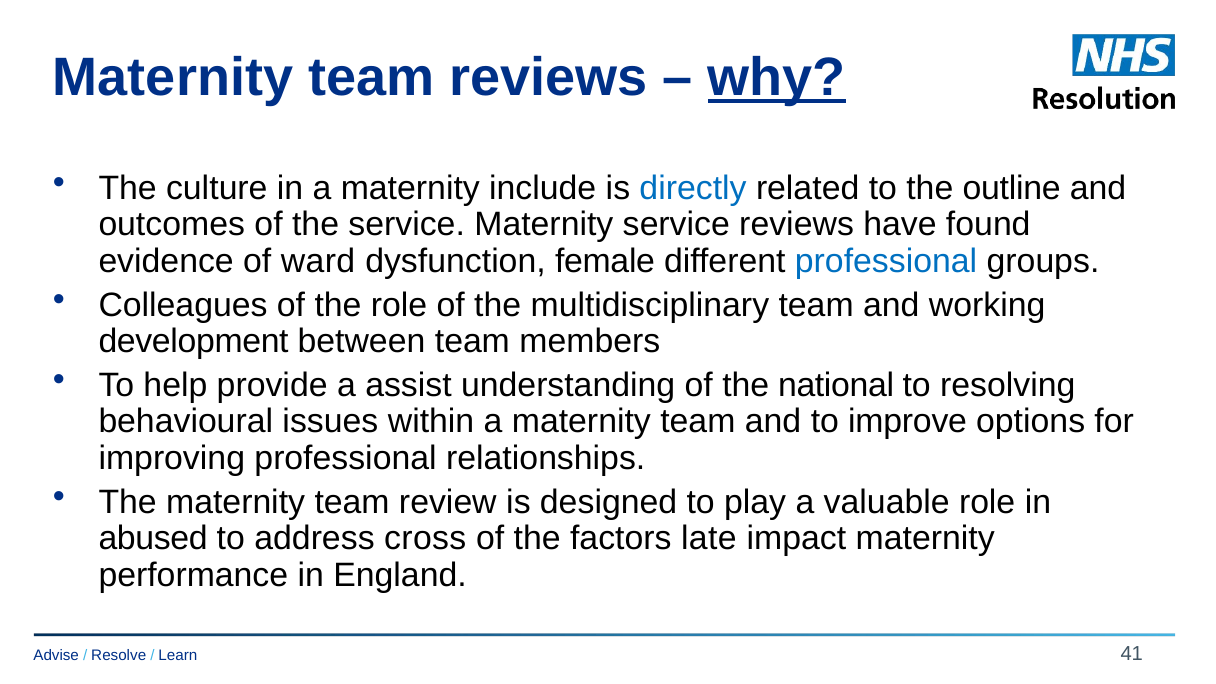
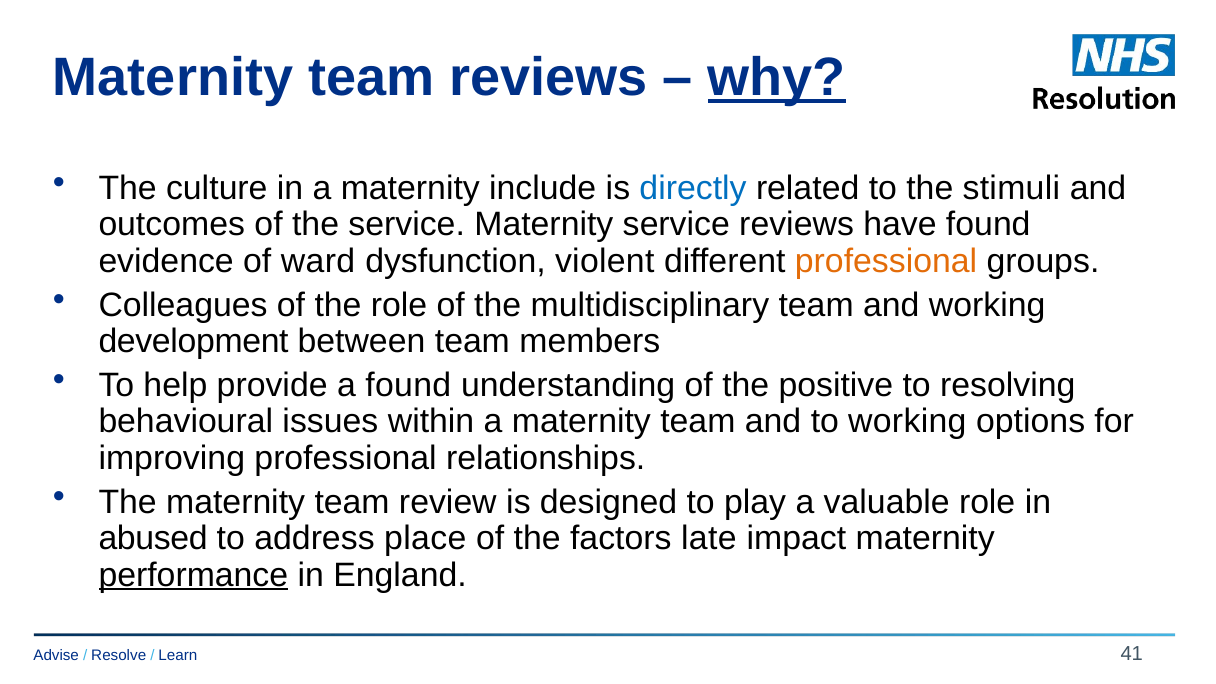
outline: outline -> stimuli
female: female -> violent
professional at (886, 261) colour: blue -> orange
a assist: assist -> found
national: national -> positive
to improve: improve -> working
cross: cross -> place
performance underline: none -> present
